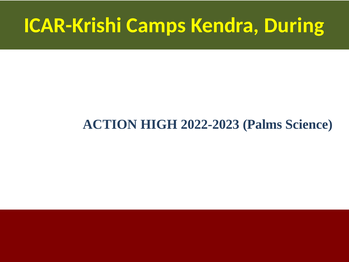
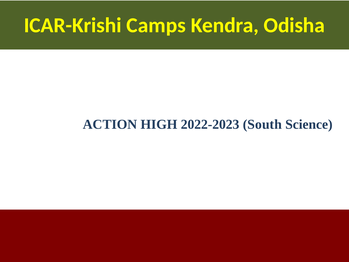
During: During -> Odisha
Palms: Palms -> South
